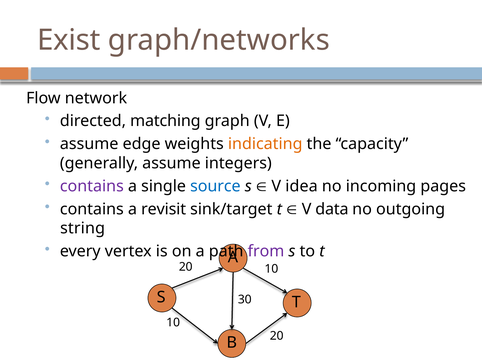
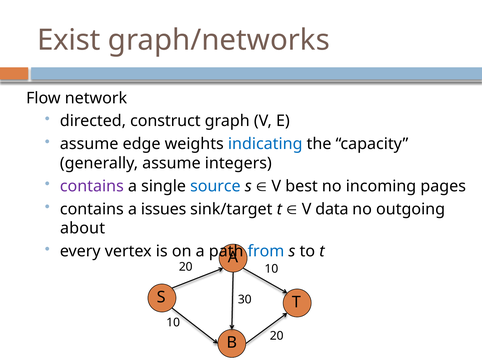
matching: matching -> construct
indicating colour: orange -> blue
idea: idea -> best
revisit: revisit -> issues
string: string -> about
from colour: purple -> blue
